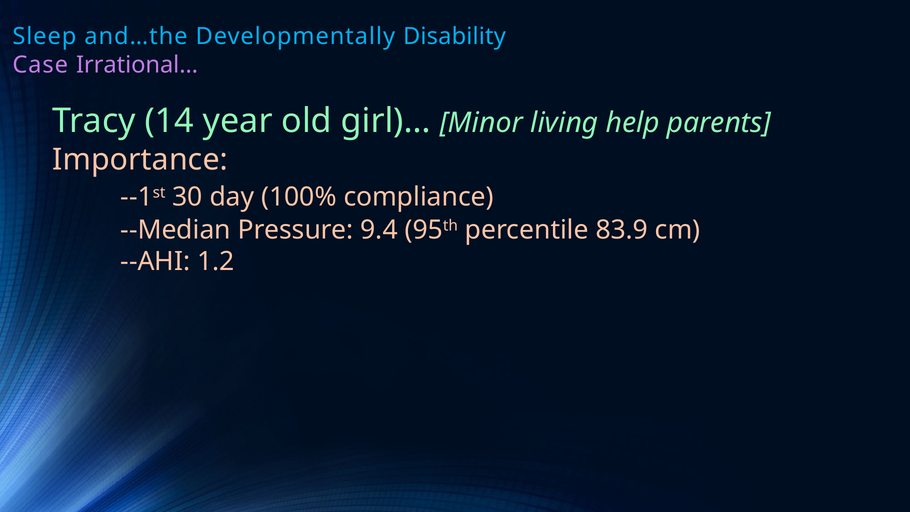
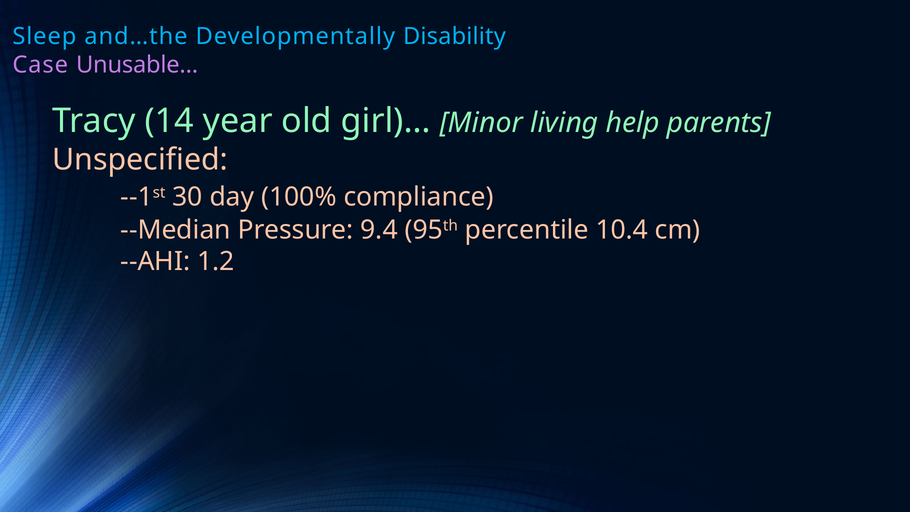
Irrational…: Irrational… -> Unusable…
Importance: Importance -> Unspecified
83.9: 83.9 -> 10.4
